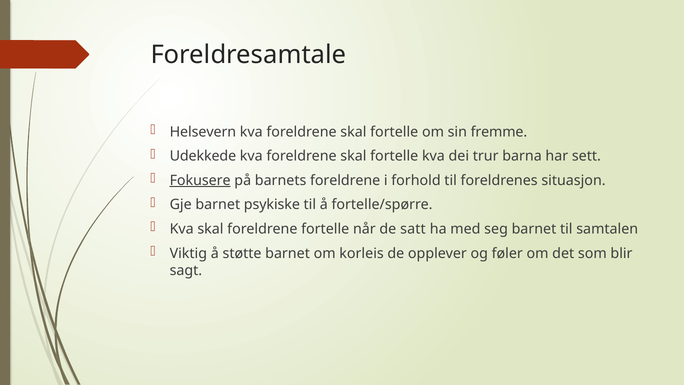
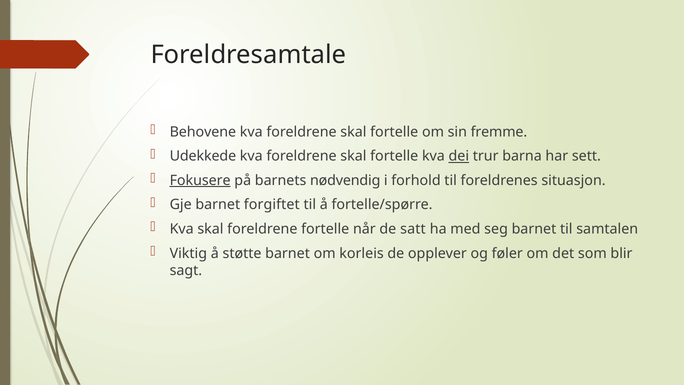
Helsevern: Helsevern -> Behovene
dei underline: none -> present
barnets foreldrene: foreldrene -> nødvendig
psykiske: psykiske -> forgiftet
